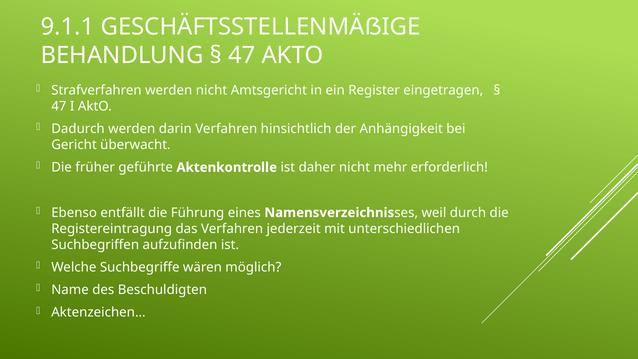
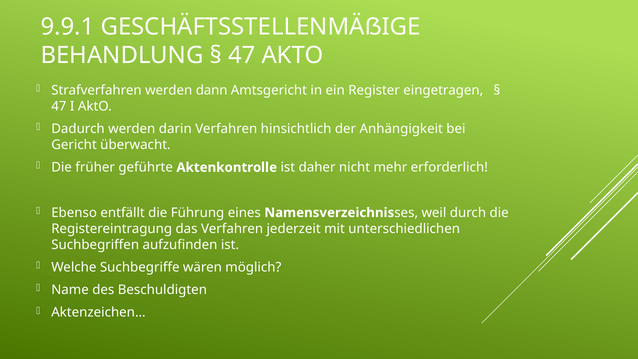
9.1.1: 9.1.1 -> 9.9.1
werden nicht: nicht -> dann
